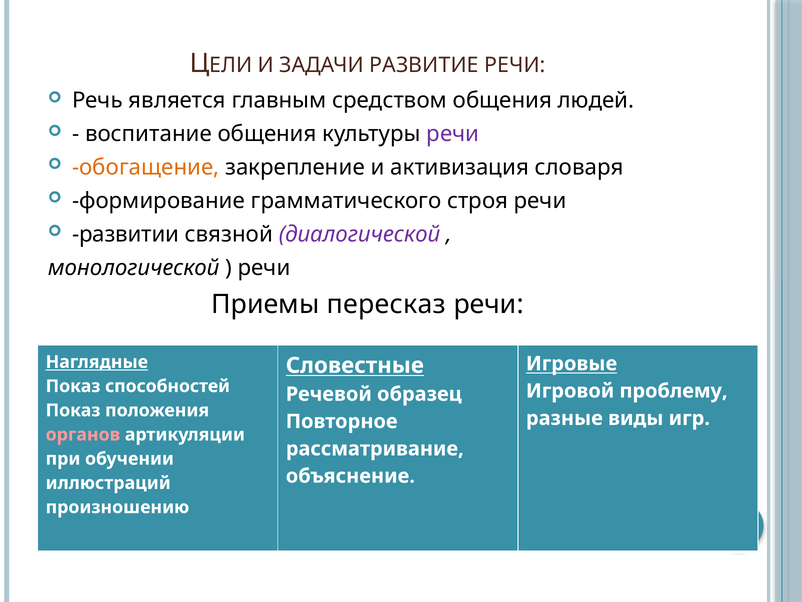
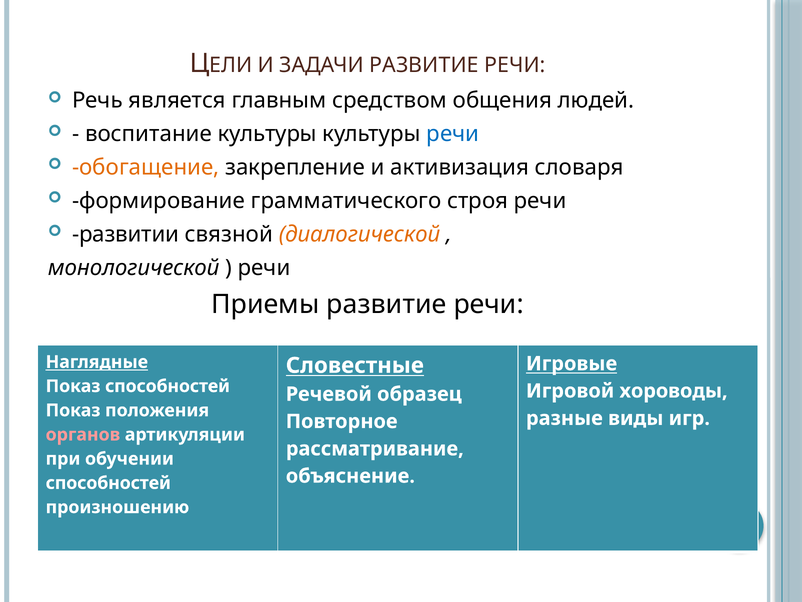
воспитание общения: общения -> культуры
речи at (453, 134) colour: purple -> blue
диалогической colour: purple -> orange
Приемы пересказ: пересказ -> развитие
проблему: проблему -> хороводы
иллюстраций at (108, 483): иллюстраций -> способностей
